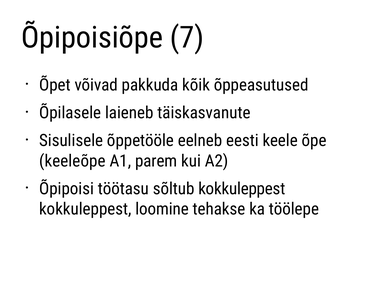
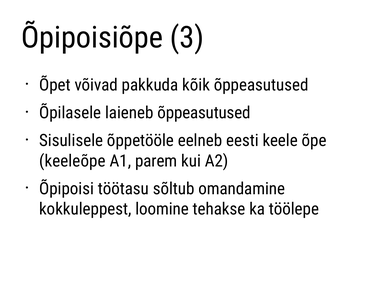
7: 7 -> 3
laieneb täiskasvanute: täiskasvanute -> õppeasutused
sõltub kokkuleppest: kokkuleppest -> omandamine
